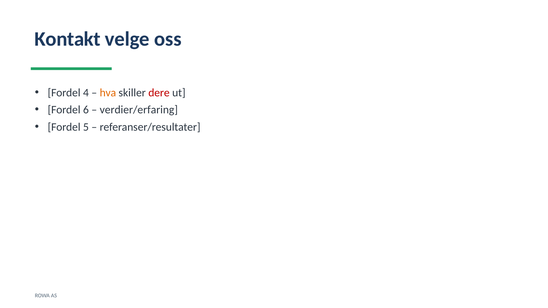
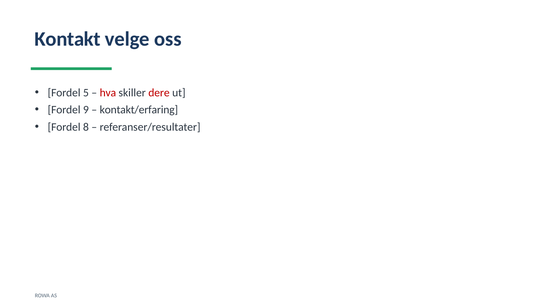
4: 4 -> 5
hva colour: orange -> red
6: 6 -> 9
verdier/erfaring: verdier/erfaring -> kontakt/erfaring
5: 5 -> 8
